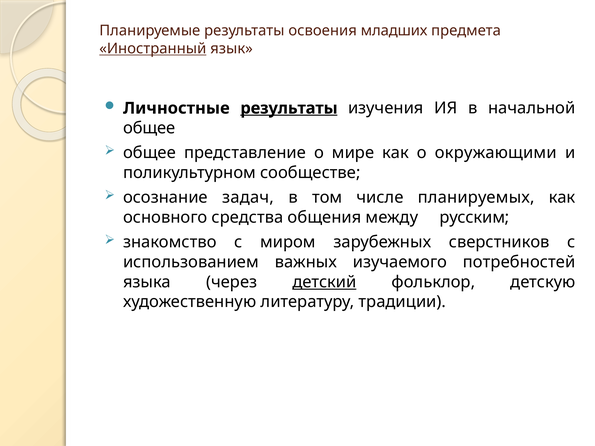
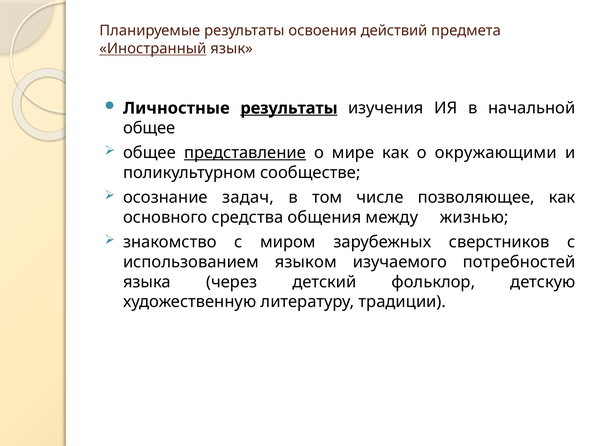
младших: младших -> действий
представление underline: none -> present
планируемых: планируемых -> позволяющее
русским: русским -> жизнью
важных: важных -> языком
детский underline: present -> none
